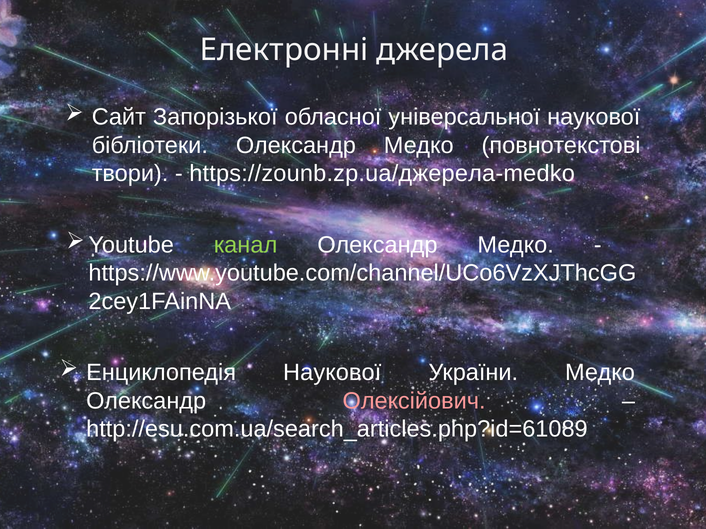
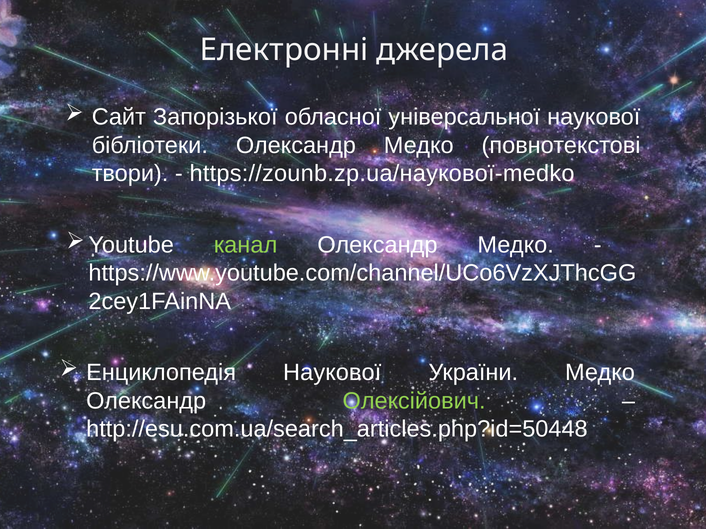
https://zounb.zp.ua/джерела-medko: https://zounb.zp.ua/джерела-medko -> https://zounb.zp.ua/наукової-medko
Олексійович colour: pink -> light green
http://esu.com.ua/search_articles.php?id=61089: http://esu.com.ua/search_articles.php?id=61089 -> http://esu.com.ua/search_articles.php?id=50448
